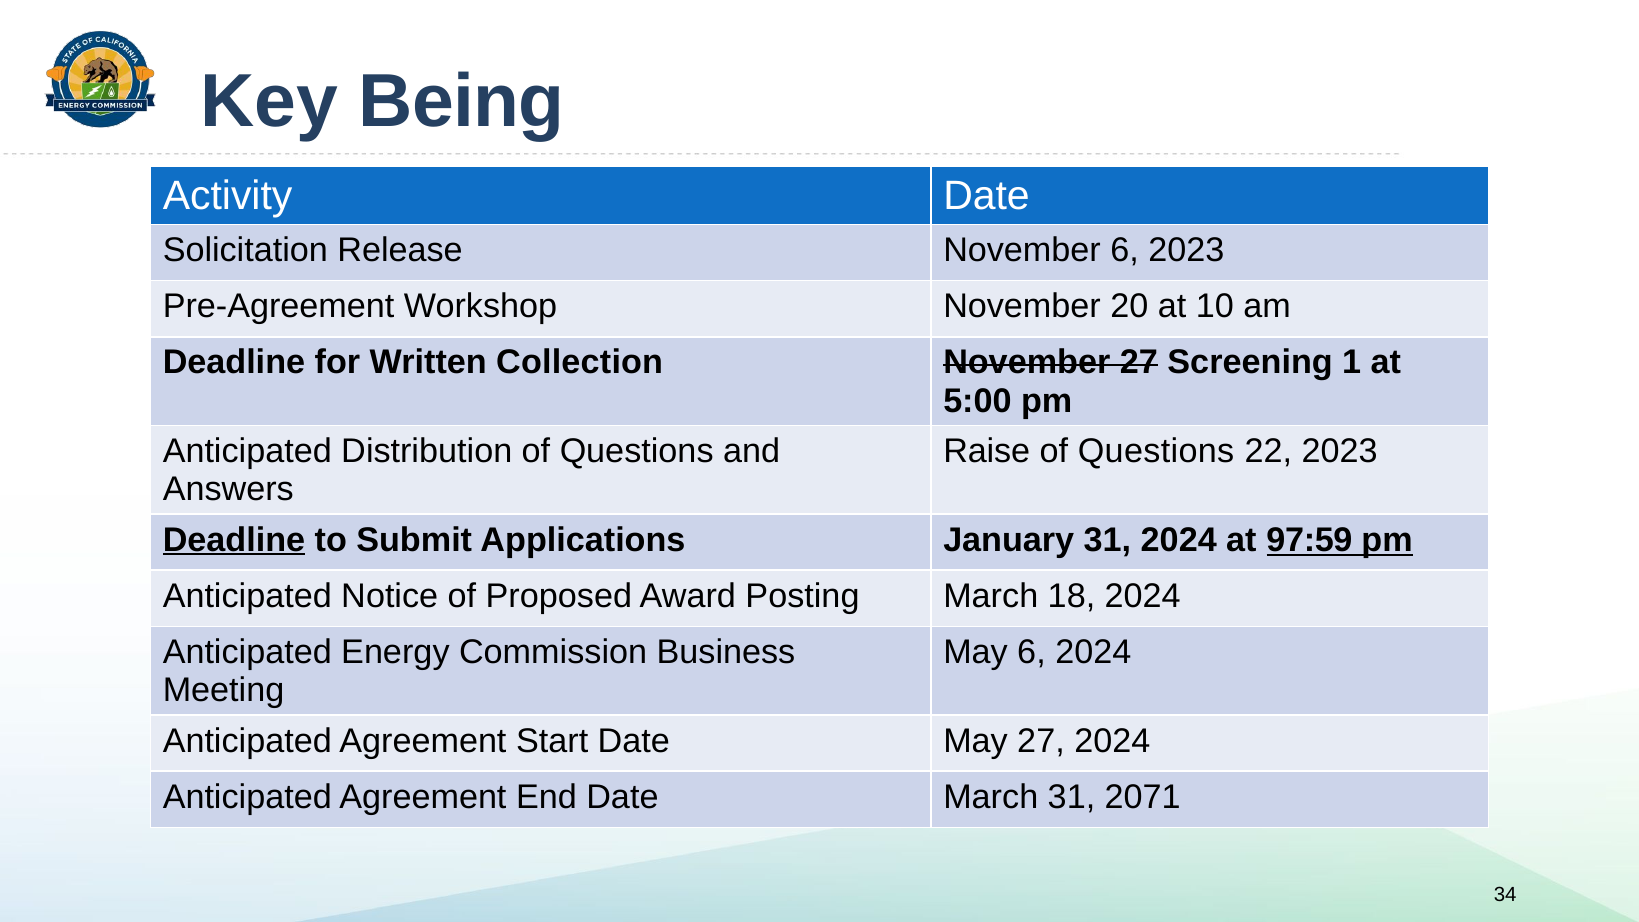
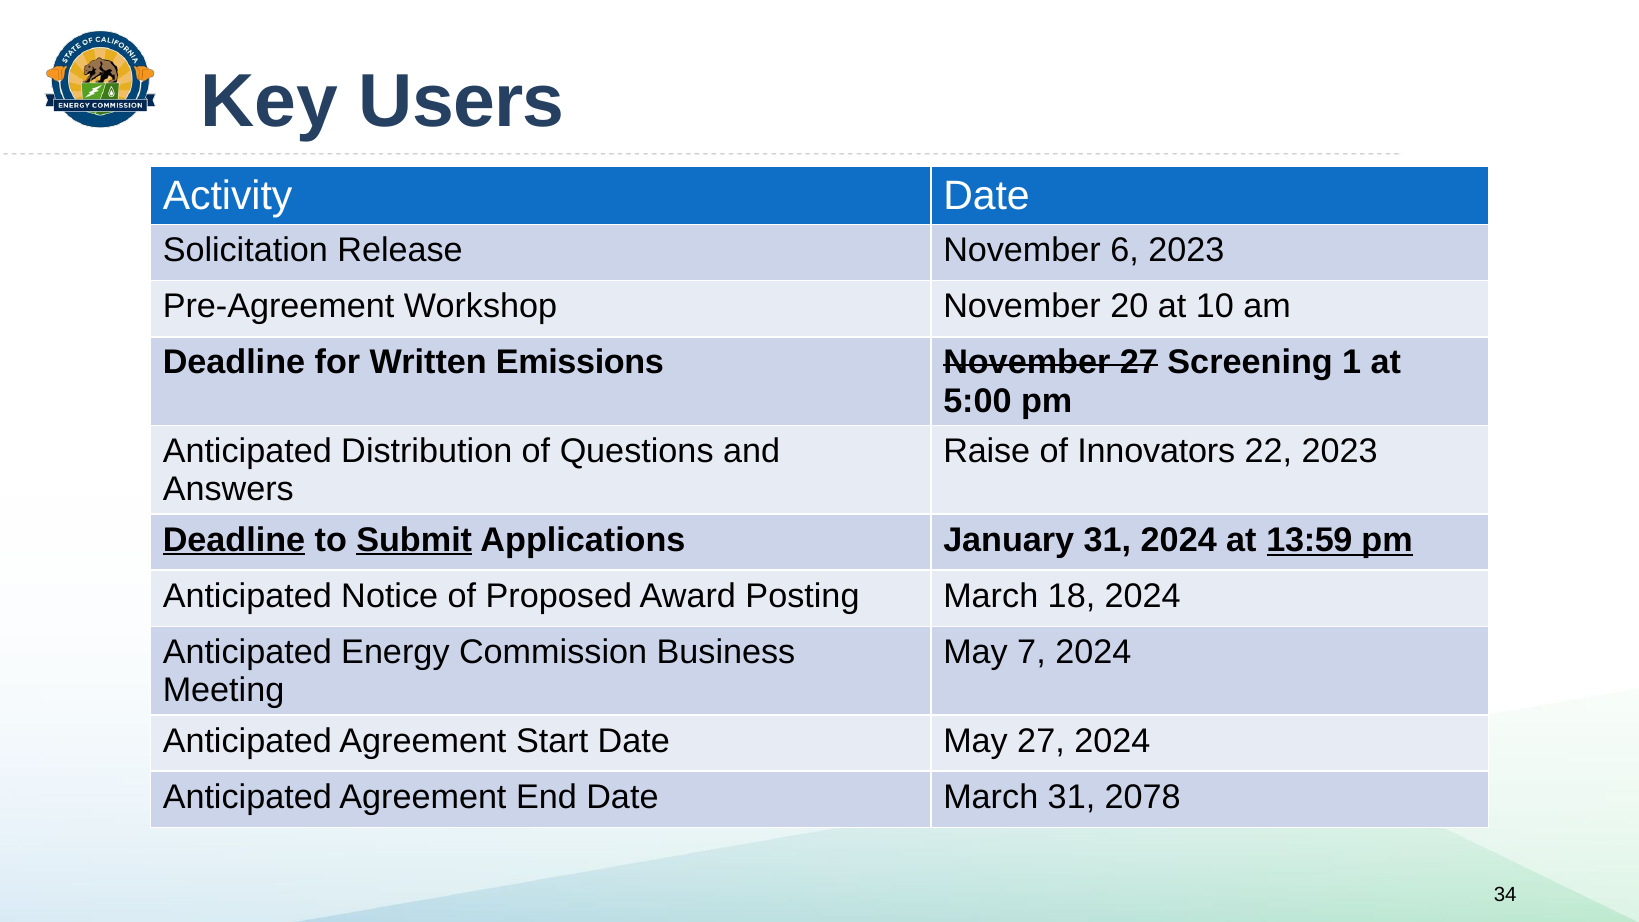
Being: Being -> Users
Collection: Collection -> Emissions
Questions at (1156, 451): Questions -> Innovators
Submit underline: none -> present
97:59: 97:59 -> 13:59
May 6: 6 -> 7
2071: 2071 -> 2078
